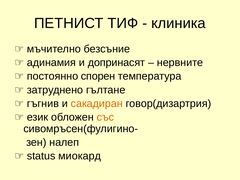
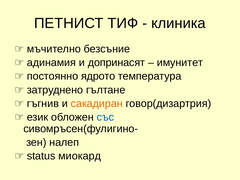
нервните: нервните -> имунитет
спорен: спорен -> ядрото
със colour: orange -> blue
